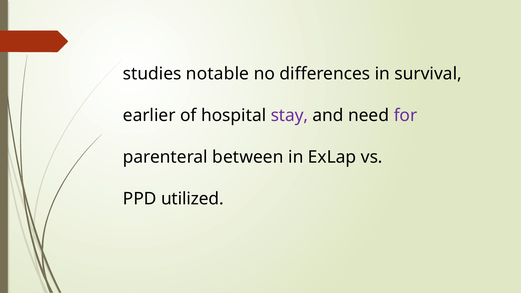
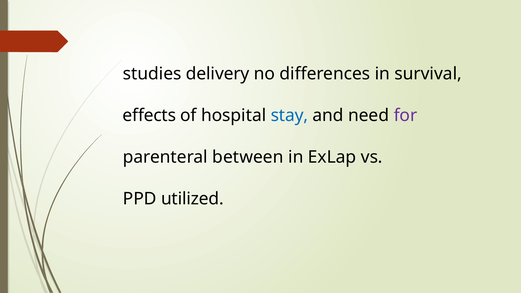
notable: notable -> delivery
earlier: earlier -> effects
stay colour: purple -> blue
